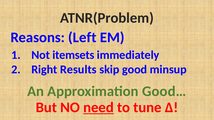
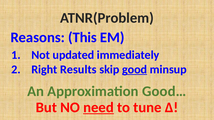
Left: Left -> This
itemsets: itemsets -> updated
good underline: none -> present
